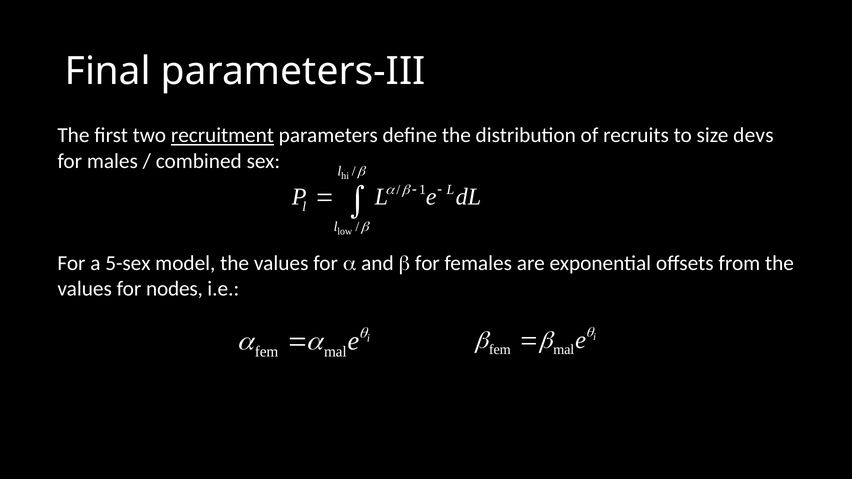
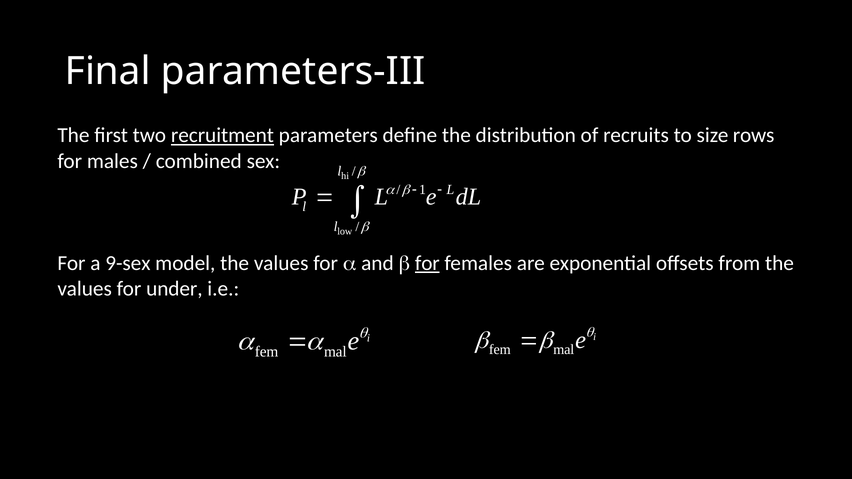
devs: devs -> rows
5-sex: 5-sex -> 9-sex
for at (427, 263) underline: none -> present
nodes: nodes -> under
